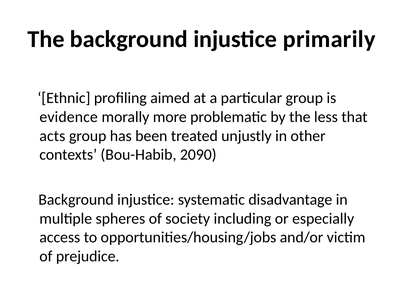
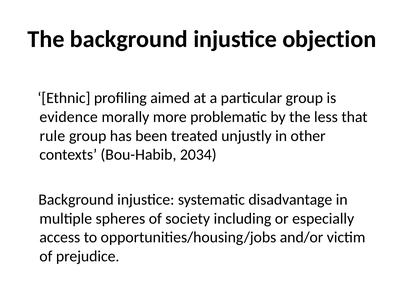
primarily: primarily -> objection
acts: acts -> rule
2090: 2090 -> 2034
